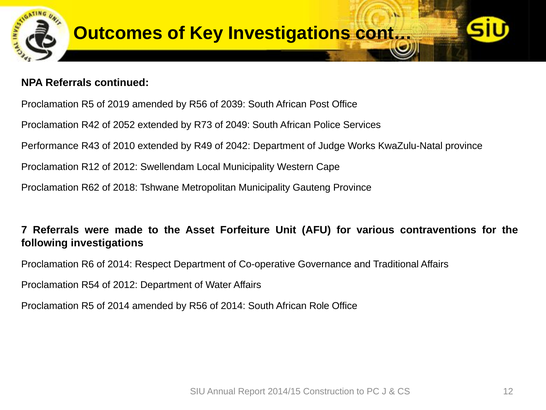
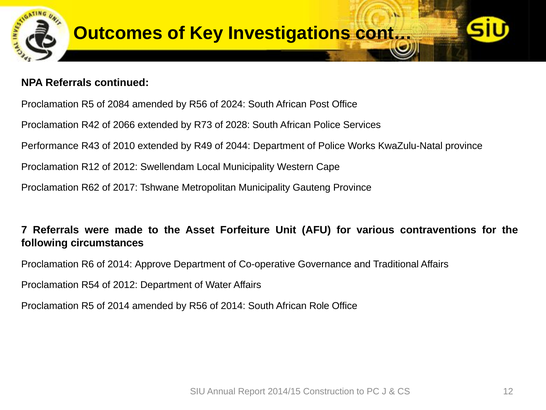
2019: 2019 -> 2084
2039: 2039 -> 2024
2052: 2052 -> 2066
2049: 2049 -> 2028
2042: 2042 -> 2044
of Judge: Judge -> Police
2018: 2018 -> 2017
following investigations: investigations -> circumstances
Respect: Respect -> Approve
